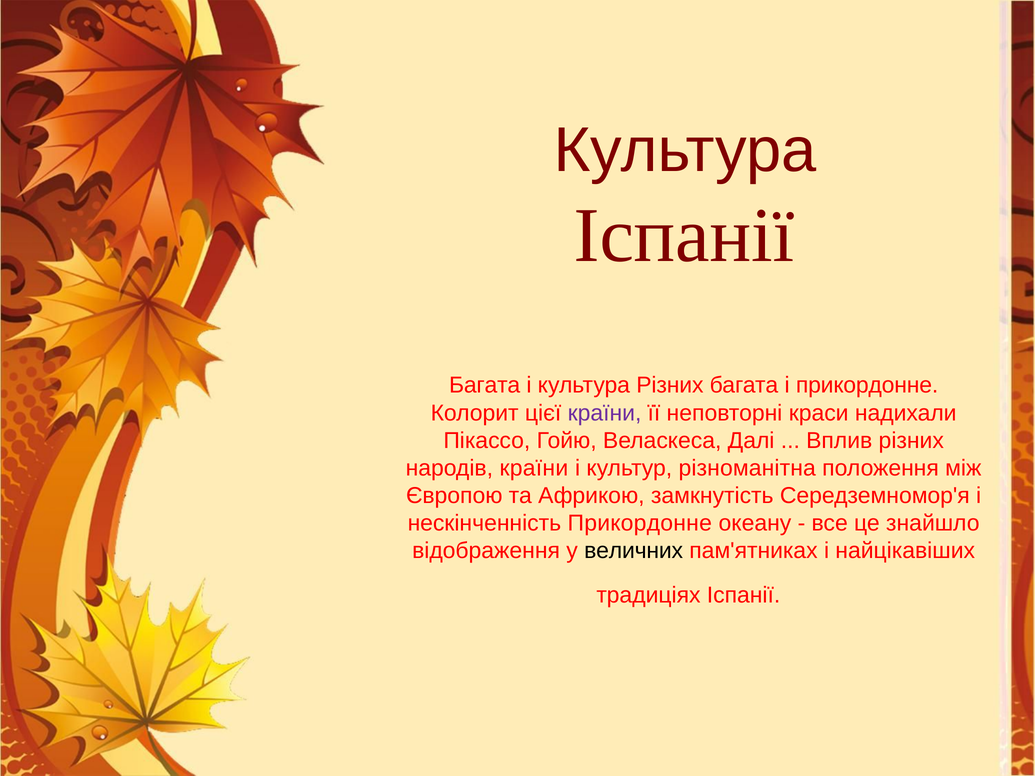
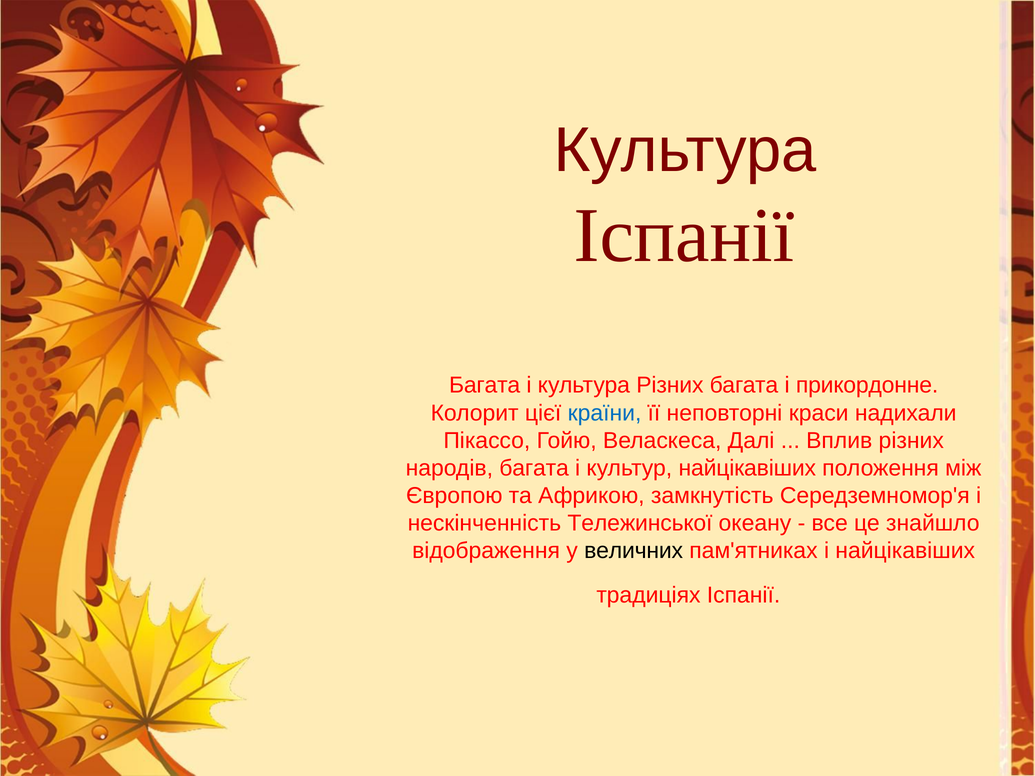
країни at (605, 413) colour: purple -> blue
народів країни: країни -> багата
культур різноманітна: різноманітна -> найцікавіших
нескінченність Прикордонне: Прикордонне -> Тележинської
